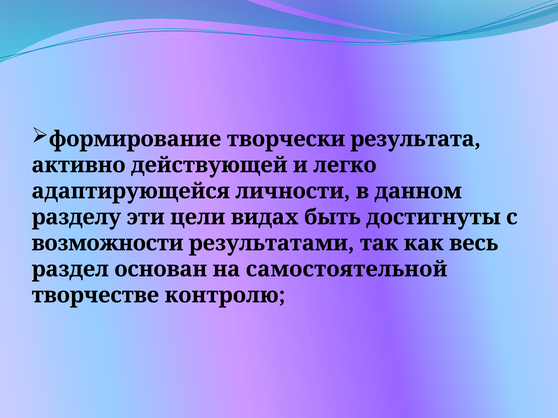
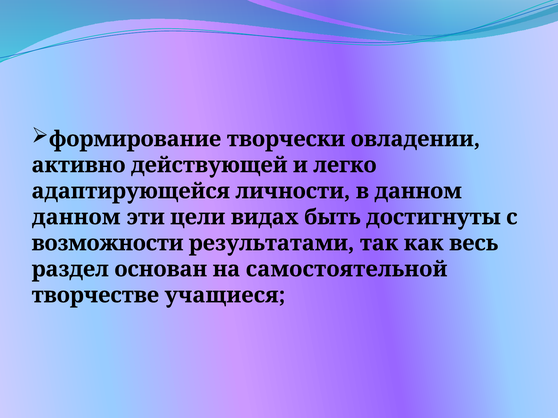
результата: результата -> овладении
разделу at (76, 217): разделу -> данном
контролю: контролю -> учащиеся
